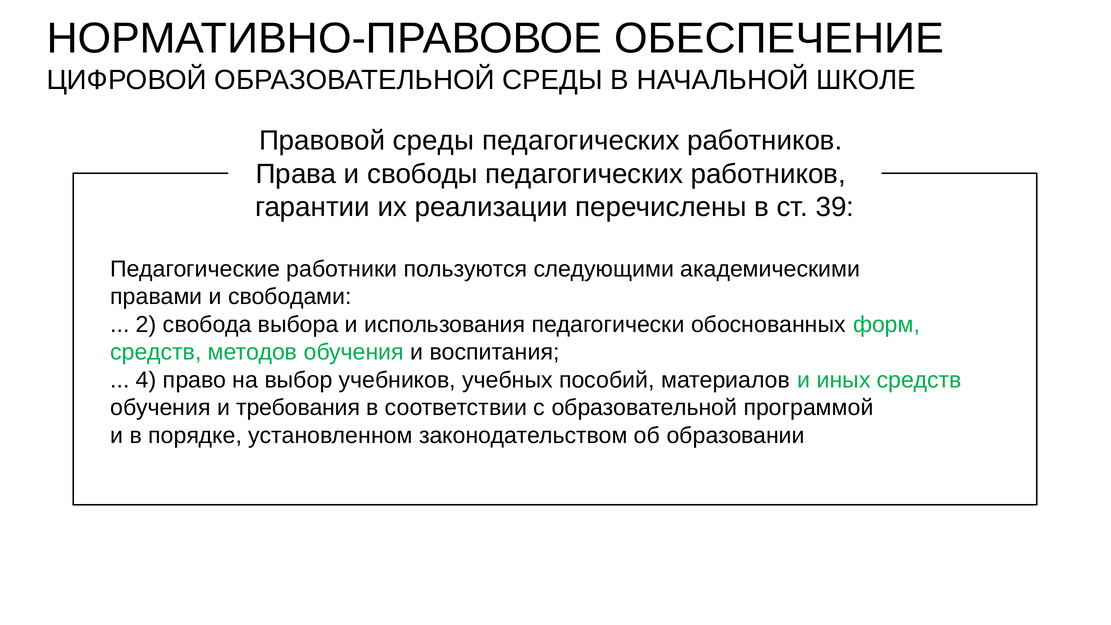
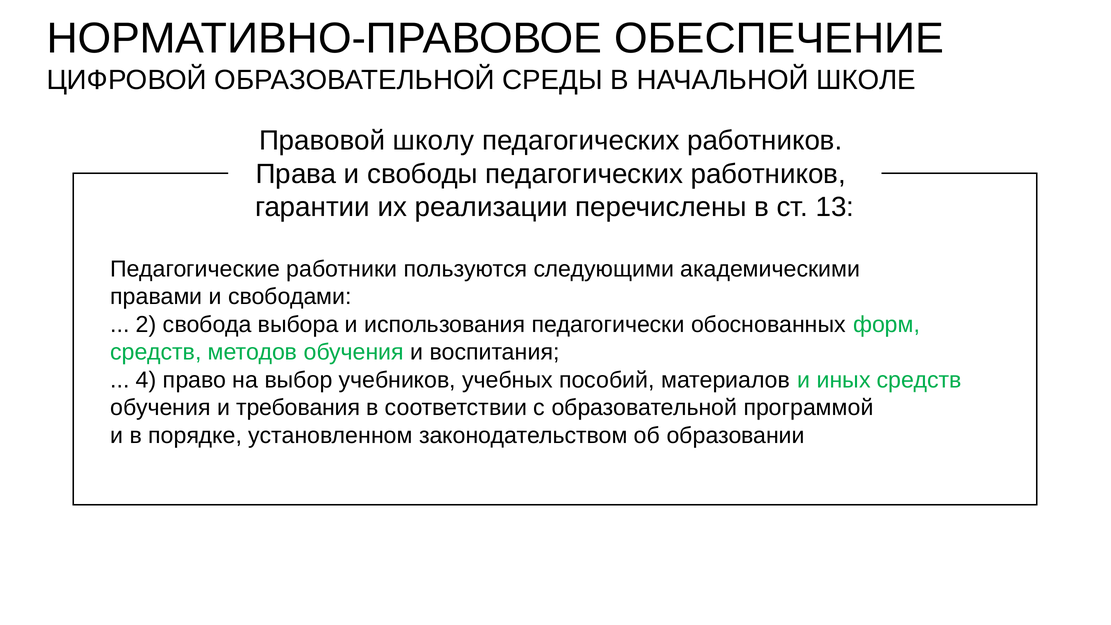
Правовой среды: среды -> школу
39: 39 -> 13
